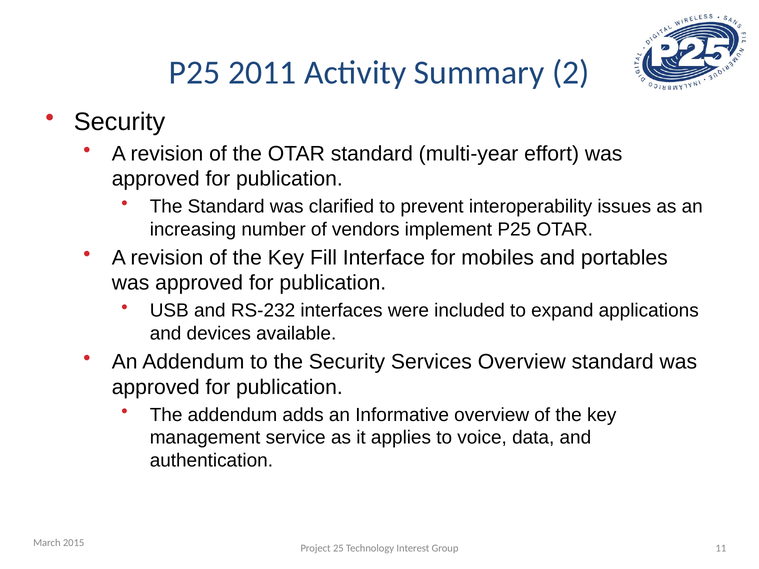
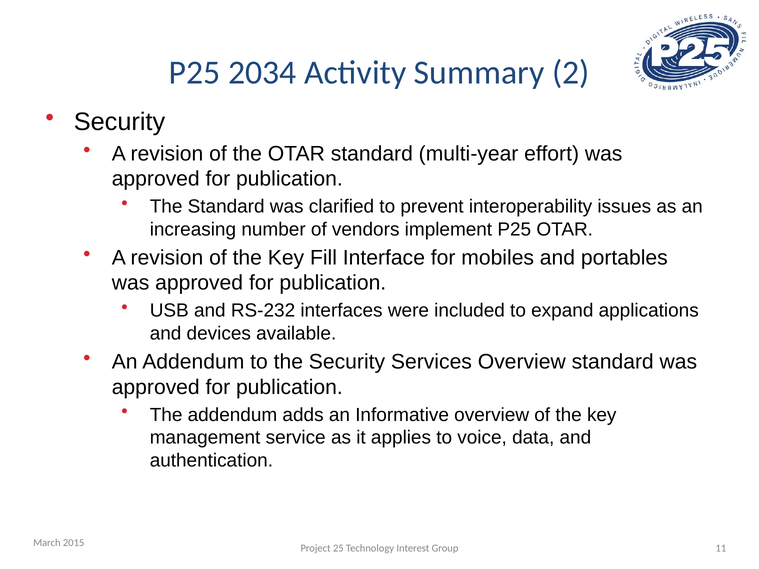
2011: 2011 -> 2034
